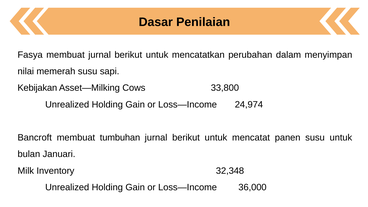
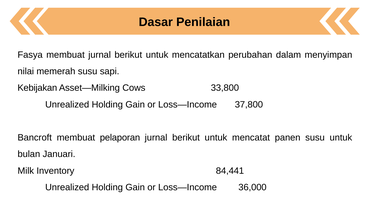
24,974: 24,974 -> 37,800
tumbuhan: tumbuhan -> pelaporan
32,348: 32,348 -> 84,441
